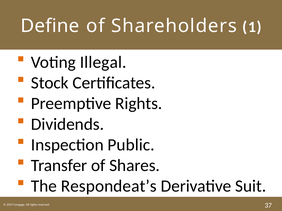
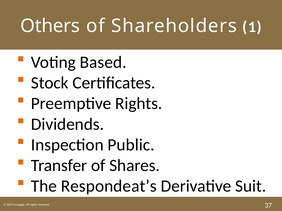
Define: Define -> Others
Illegal: Illegal -> Based
